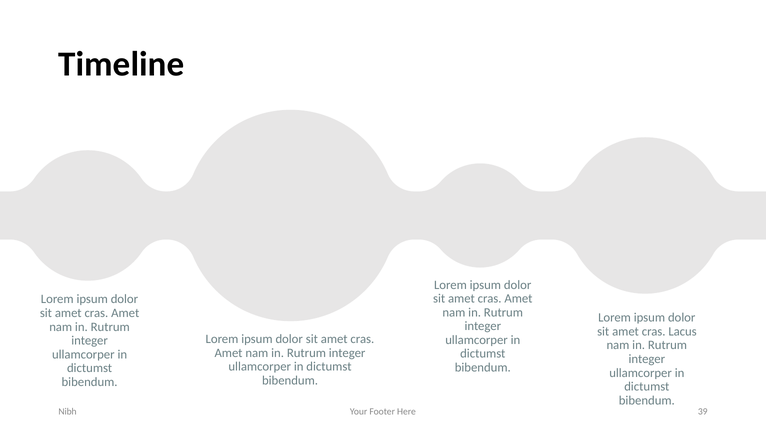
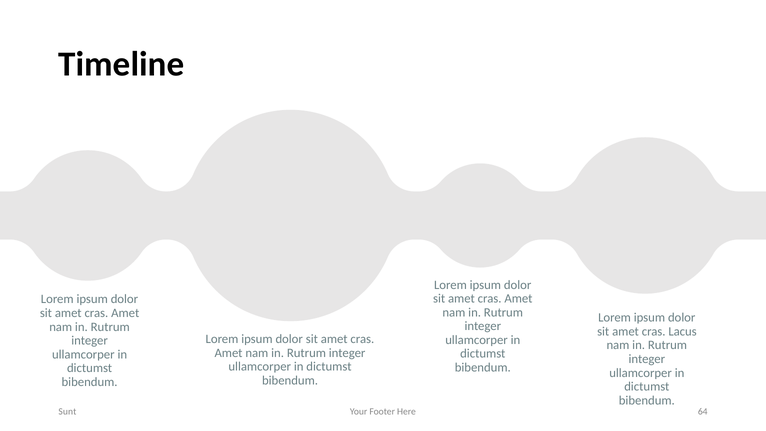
39: 39 -> 64
Nibh: Nibh -> Sunt
